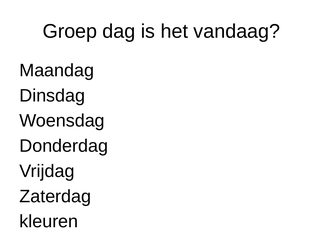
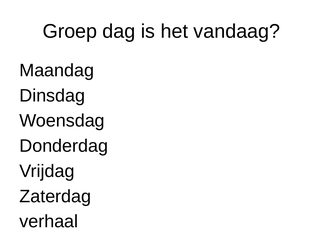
kleuren: kleuren -> verhaal
